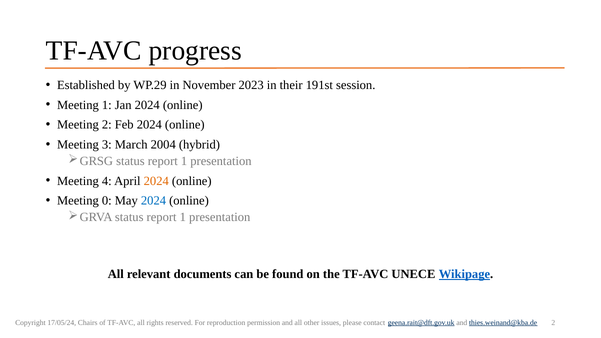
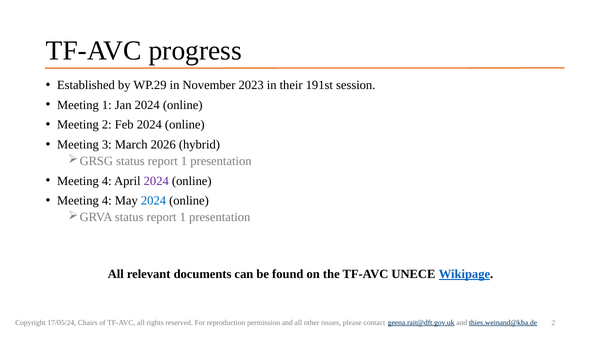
2004: 2004 -> 2026
2024 at (156, 181) colour: orange -> purple
0 at (107, 201): 0 -> 4
